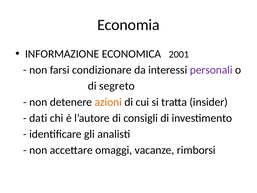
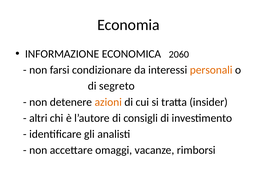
2001: 2001 -> 2060
personali colour: purple -> orange
dati: dati -> altri
